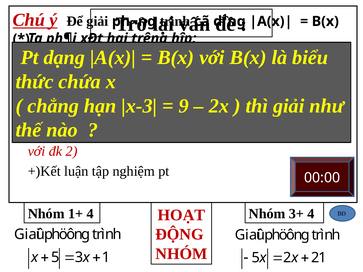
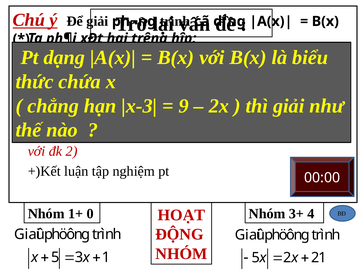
1+ 4: 4 -> 0
